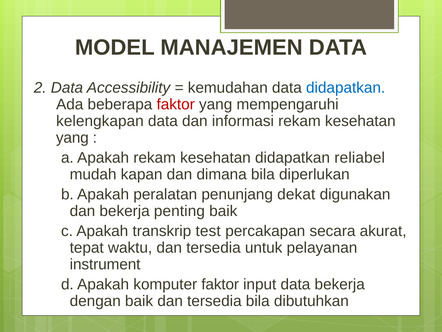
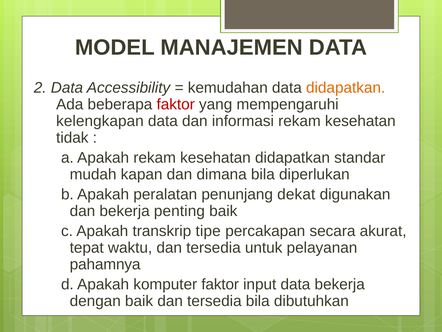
didapatkan at (346, 88) colour: blue -> orange
yang at (72, 137): yang -> tidak
reliabel: reliabel -> standar
test: test -> tipe
instrument: instrument -> pahamnya
